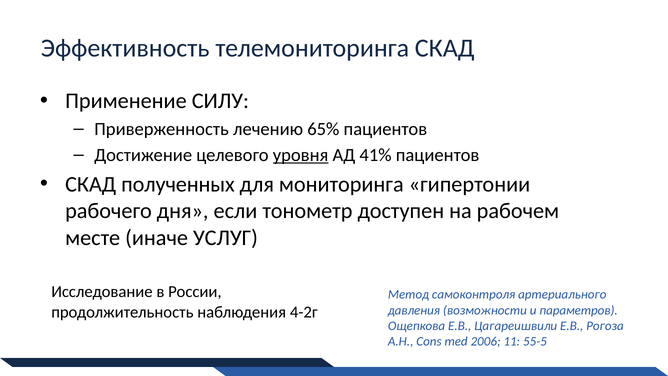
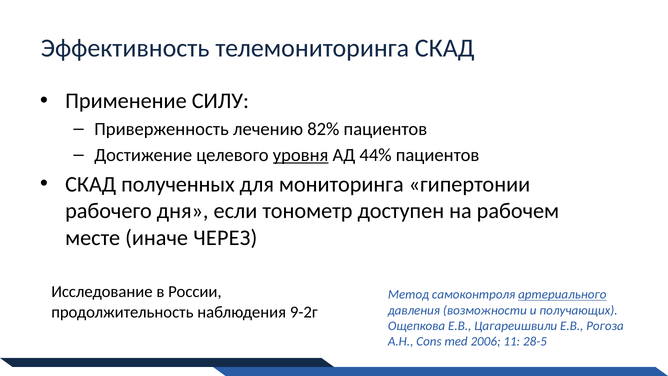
65%: 65% -> 82%
41%: 41% -> 44%
УСЛУГ: УСЛУГ -> ЧЕРЕЗ
артериального underline: none -> present
параметров: параметров -> получающих
4-2г: 4-2г -> 9-2г
55-5: 55-5 -> 28-5
